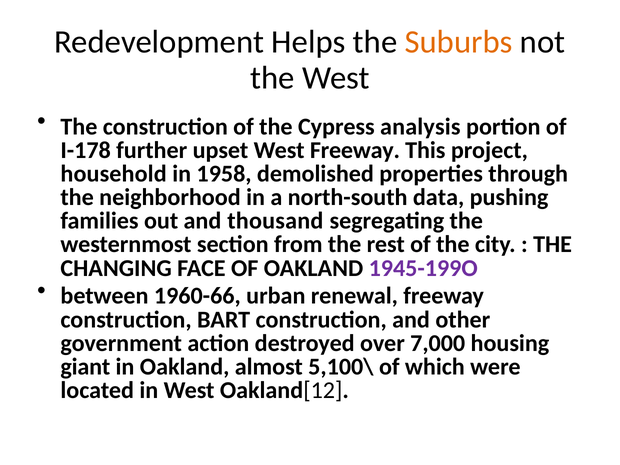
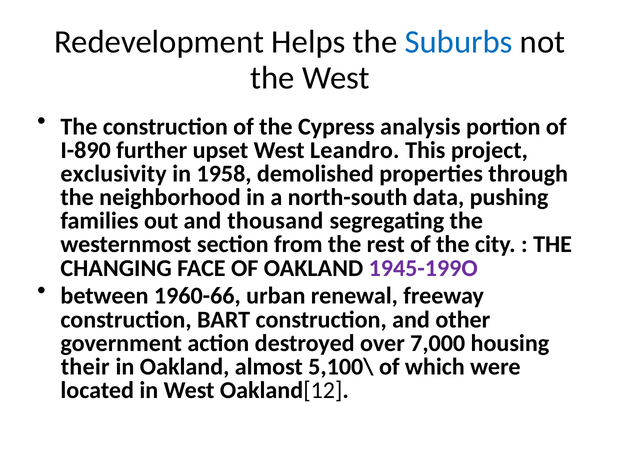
Suburbs colour: orange -> blue
I-178: I-178 -> I-890
West Freeway: Freeway -> Leandro
household: household -> exclusivity
giant: giant -> their
